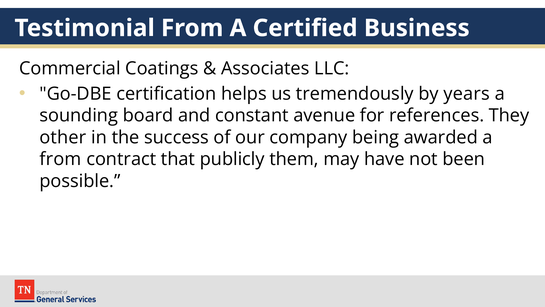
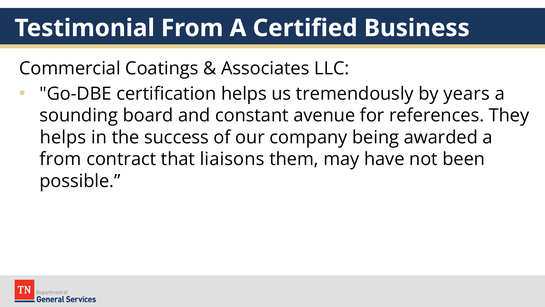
other at (63, 137): other -> helps
publicly: publicly -> liaisons
